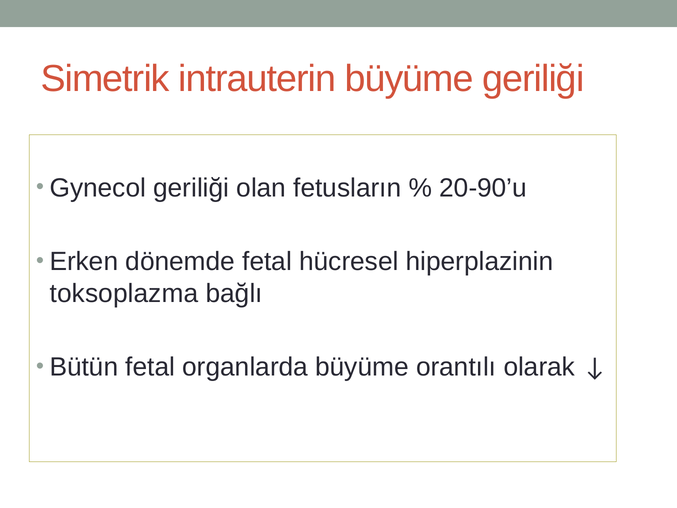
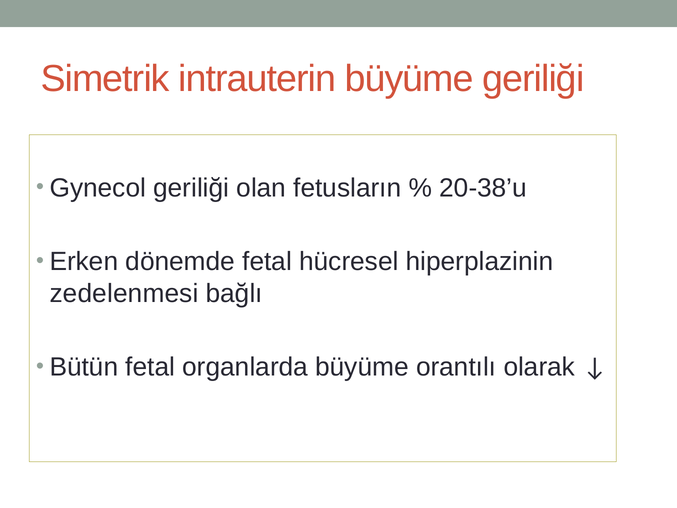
20-90’u: 20-90’u -> 20-38’u
toksoplazma: toksoplazma -> zedelenmesi
